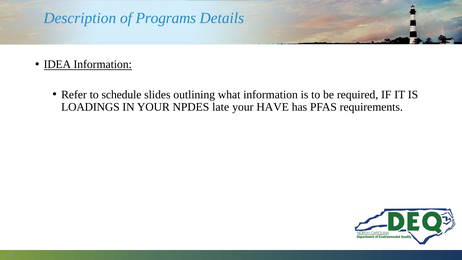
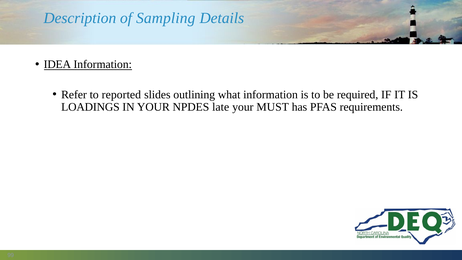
Programs: Programs -> Sampling
schedule: schedule -> reported
HAVE: HAVE -> MUST
